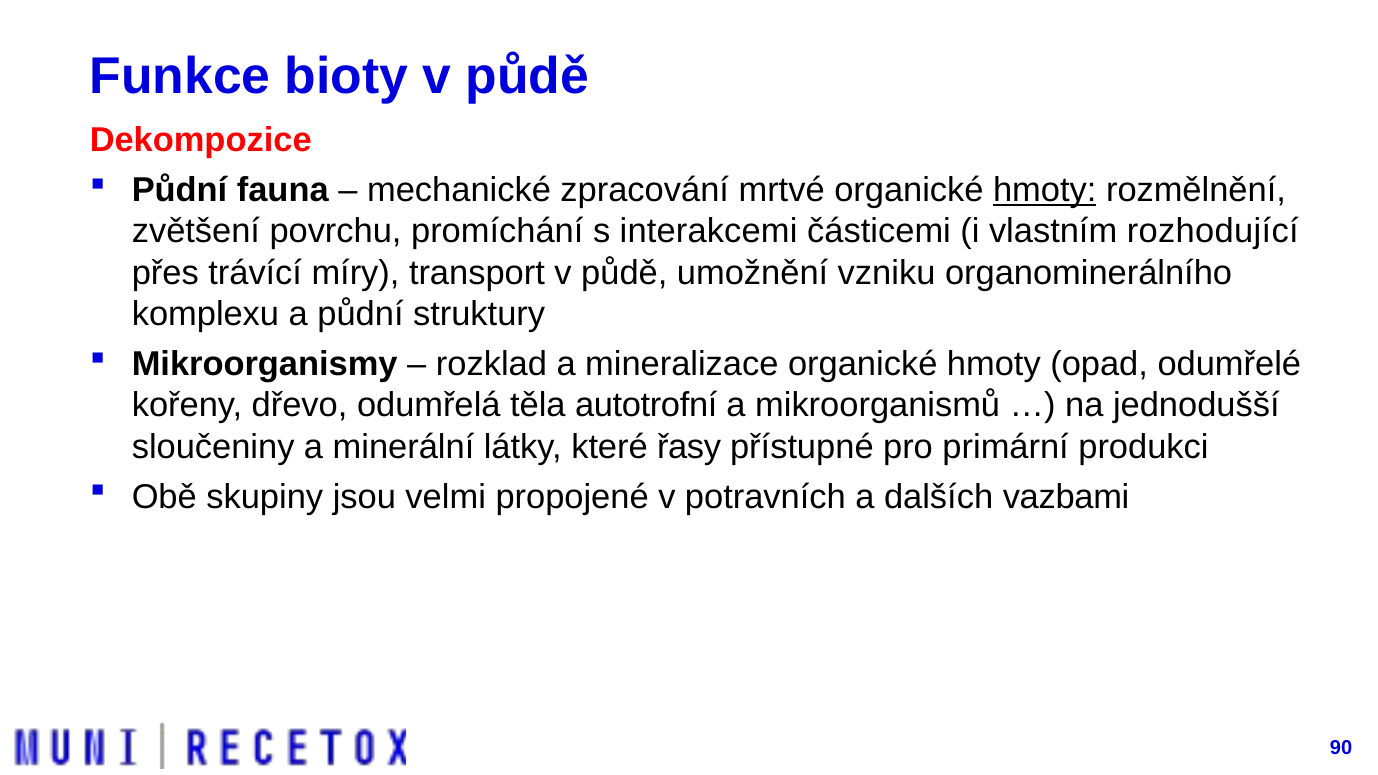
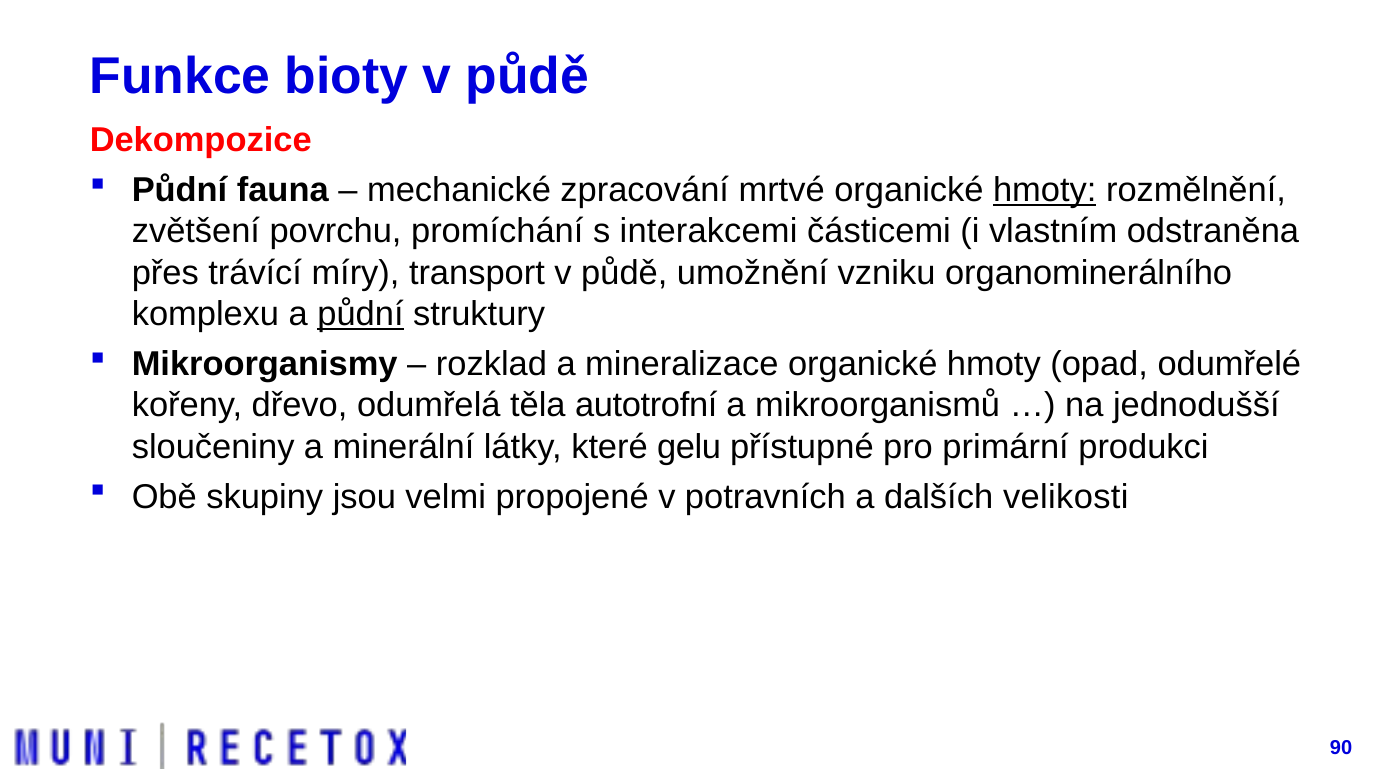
rozhodující: rozhodující -> odstraněna
půdní at (361, 314) underline: none -> present
řasy: řasy -> gelu
vazbami: vazbami -> velikosti
